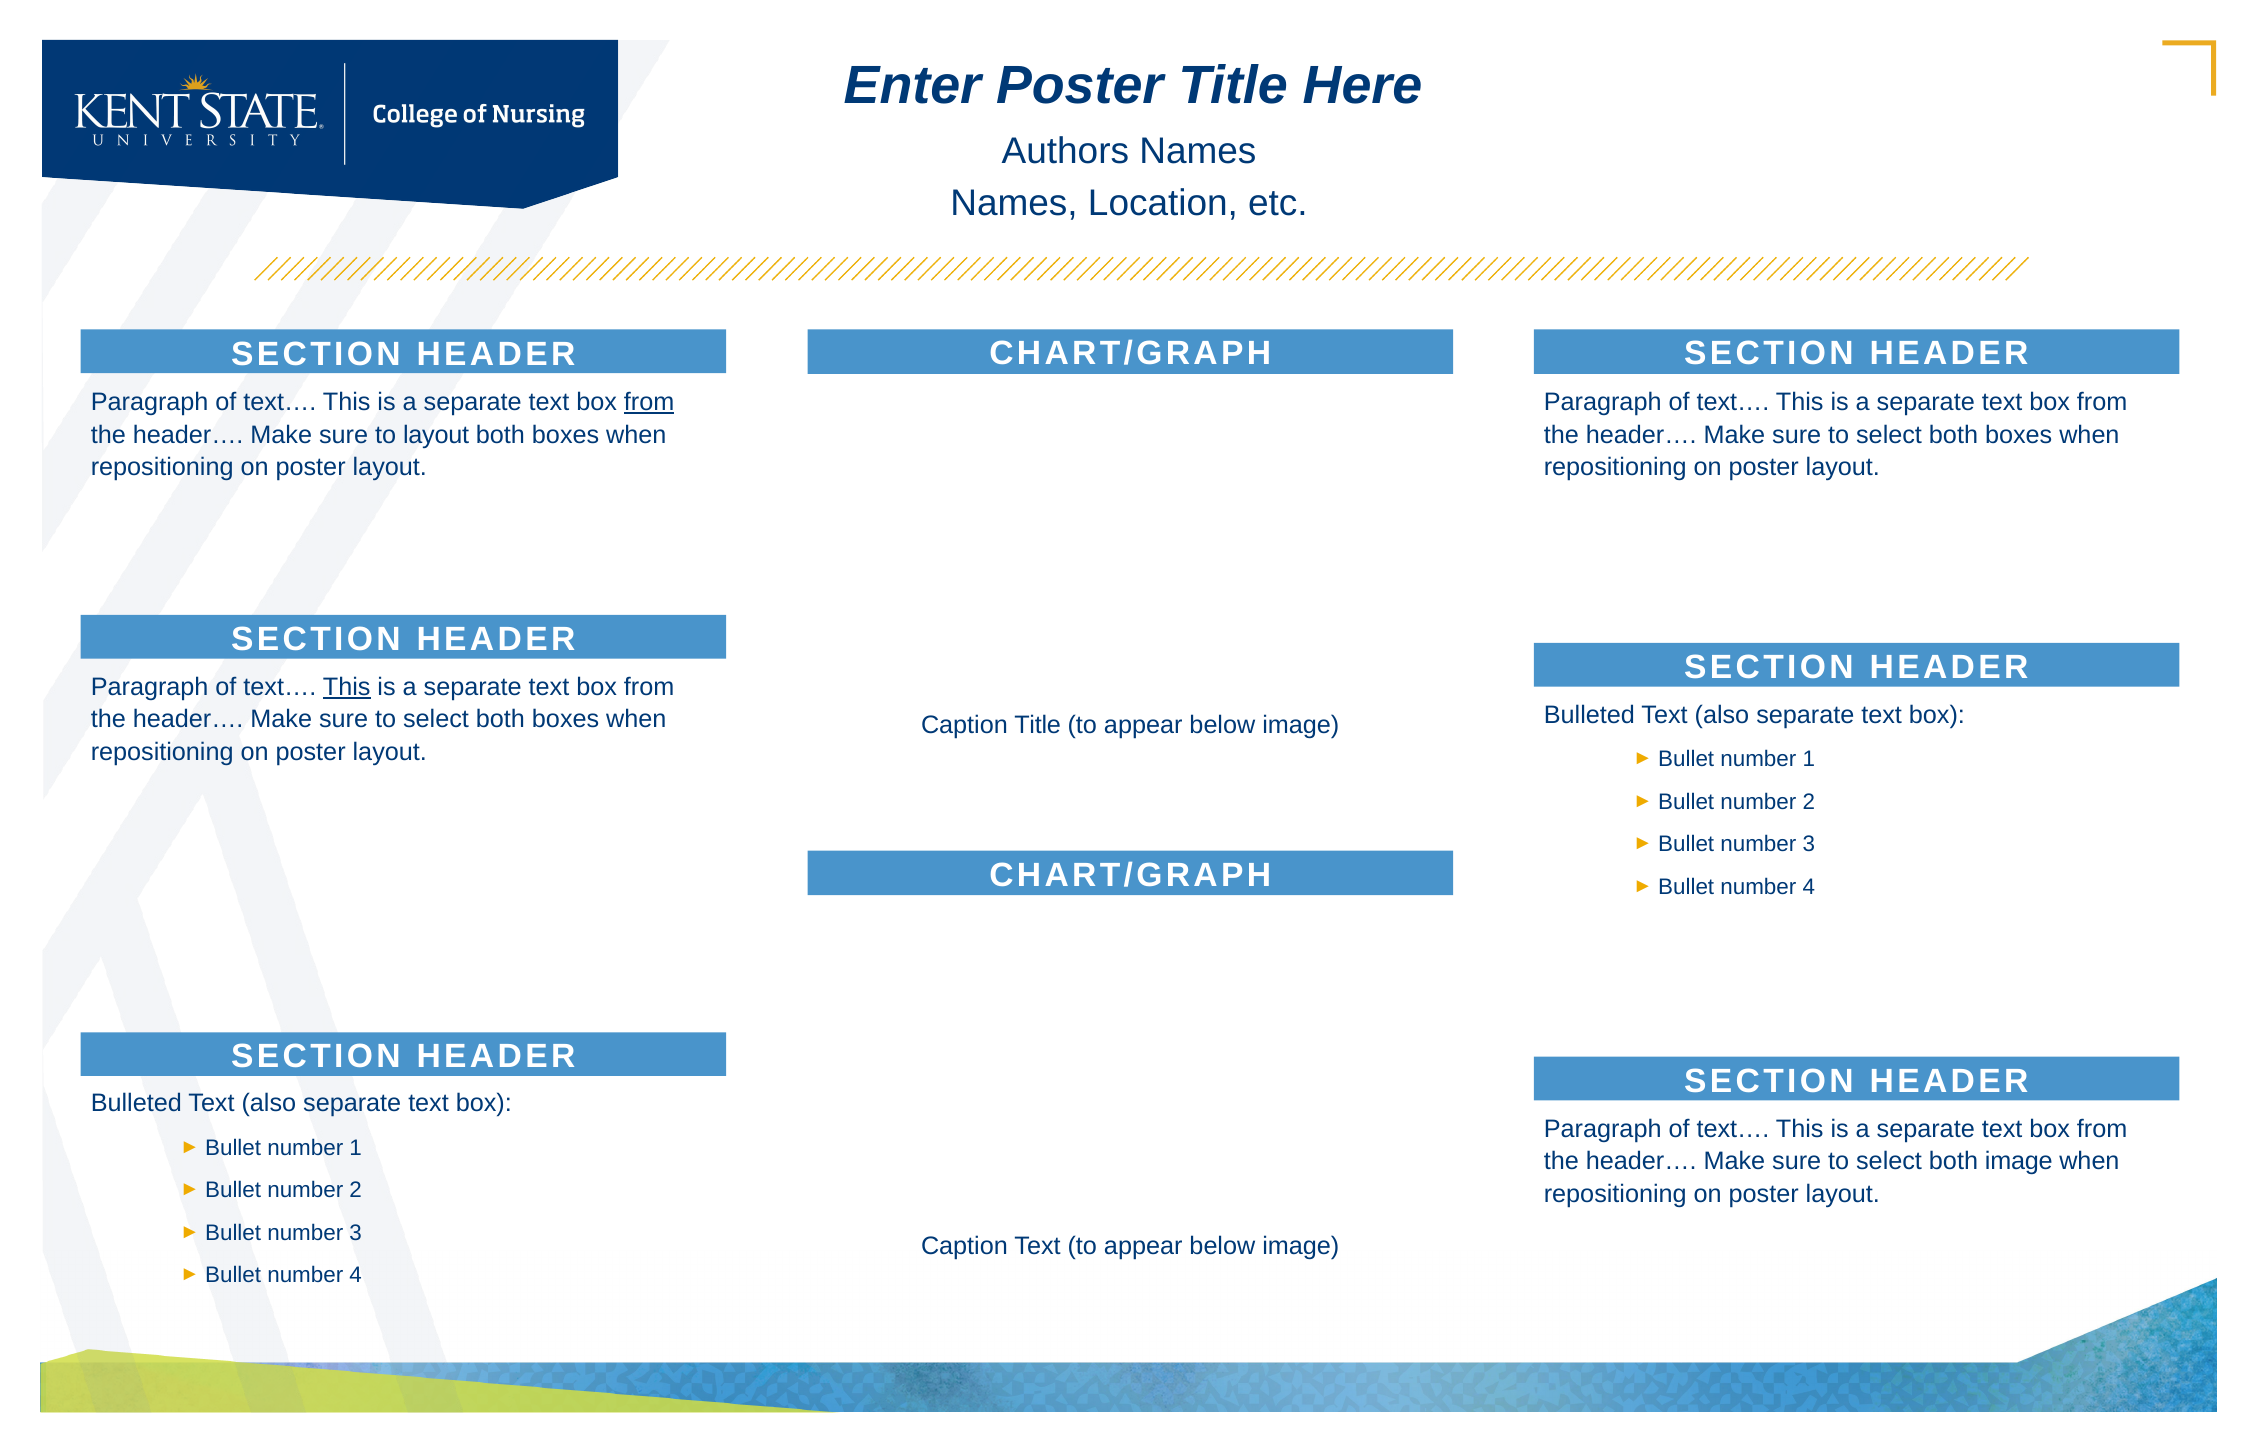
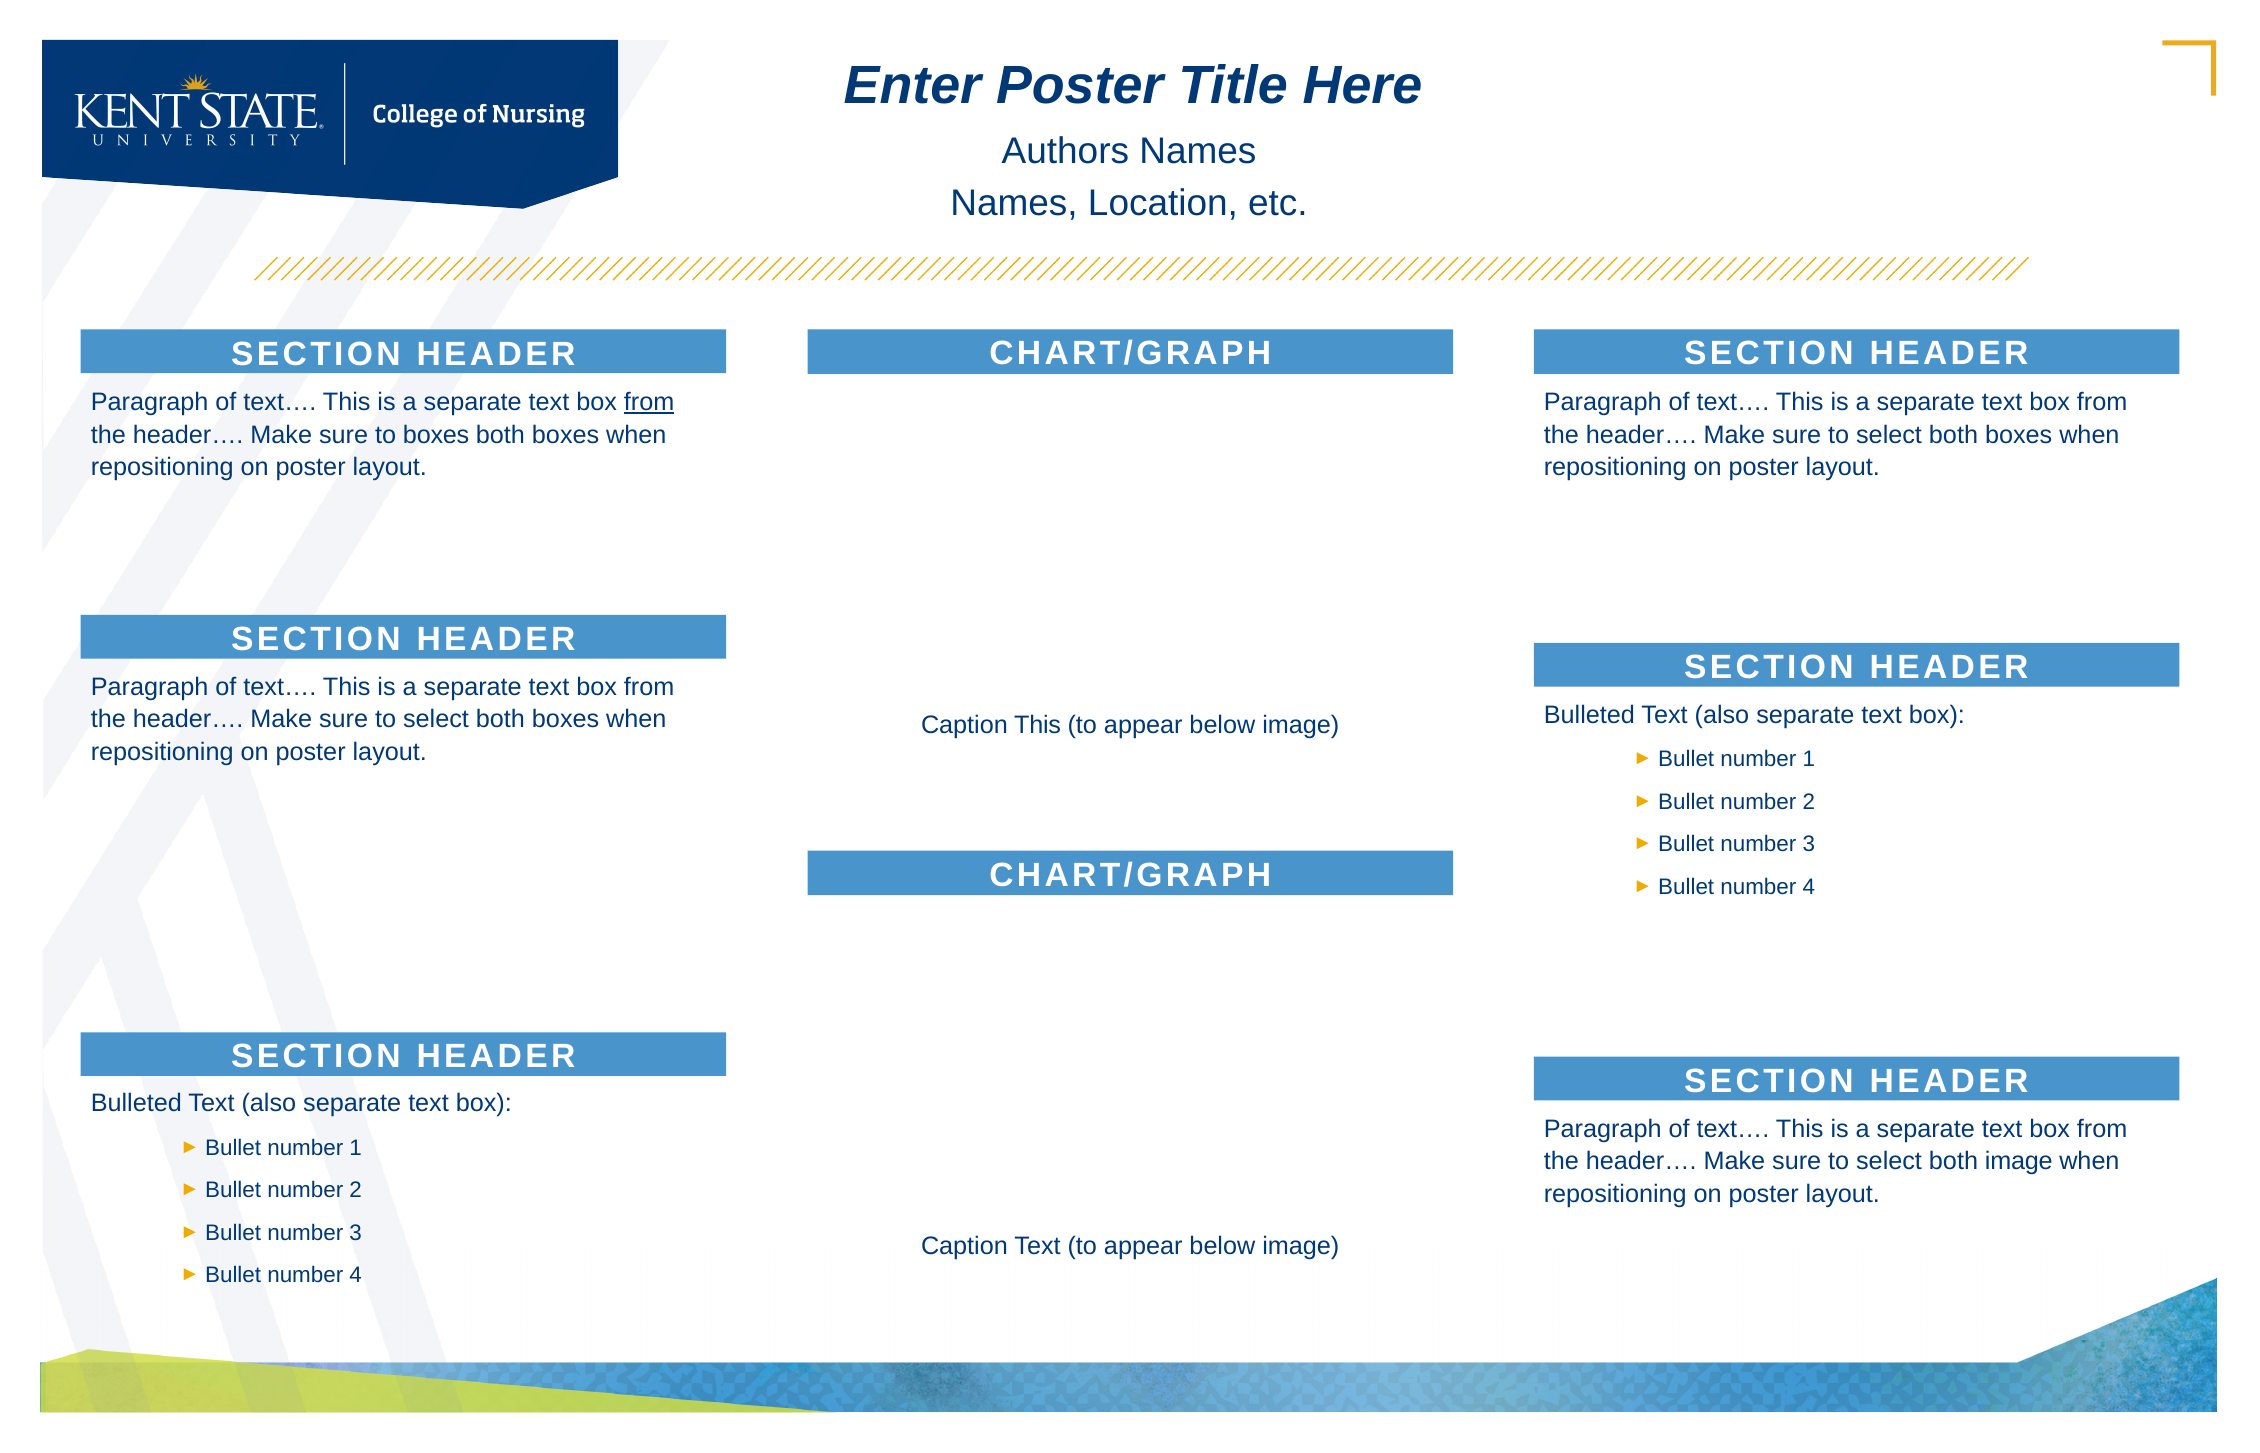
to layout: layout -> boxes
This at (347, 687) underline: present -> none
Caption Title: Title -> This
